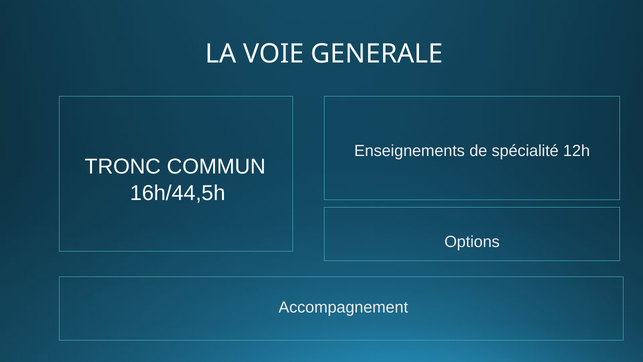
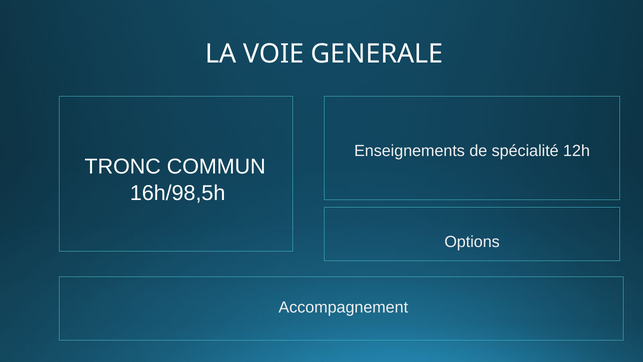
16h/44,5h: 16h/44,5h -> 16h/98,5h
